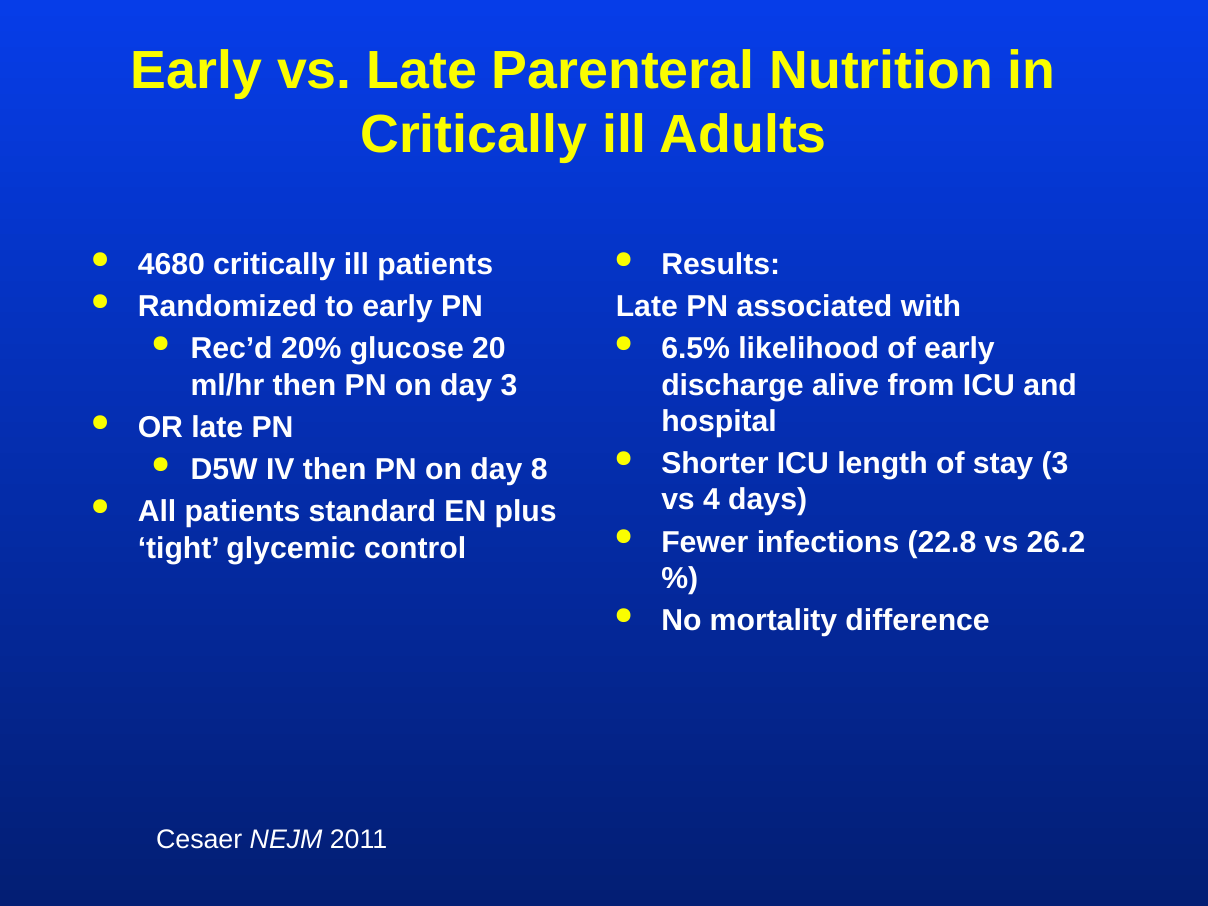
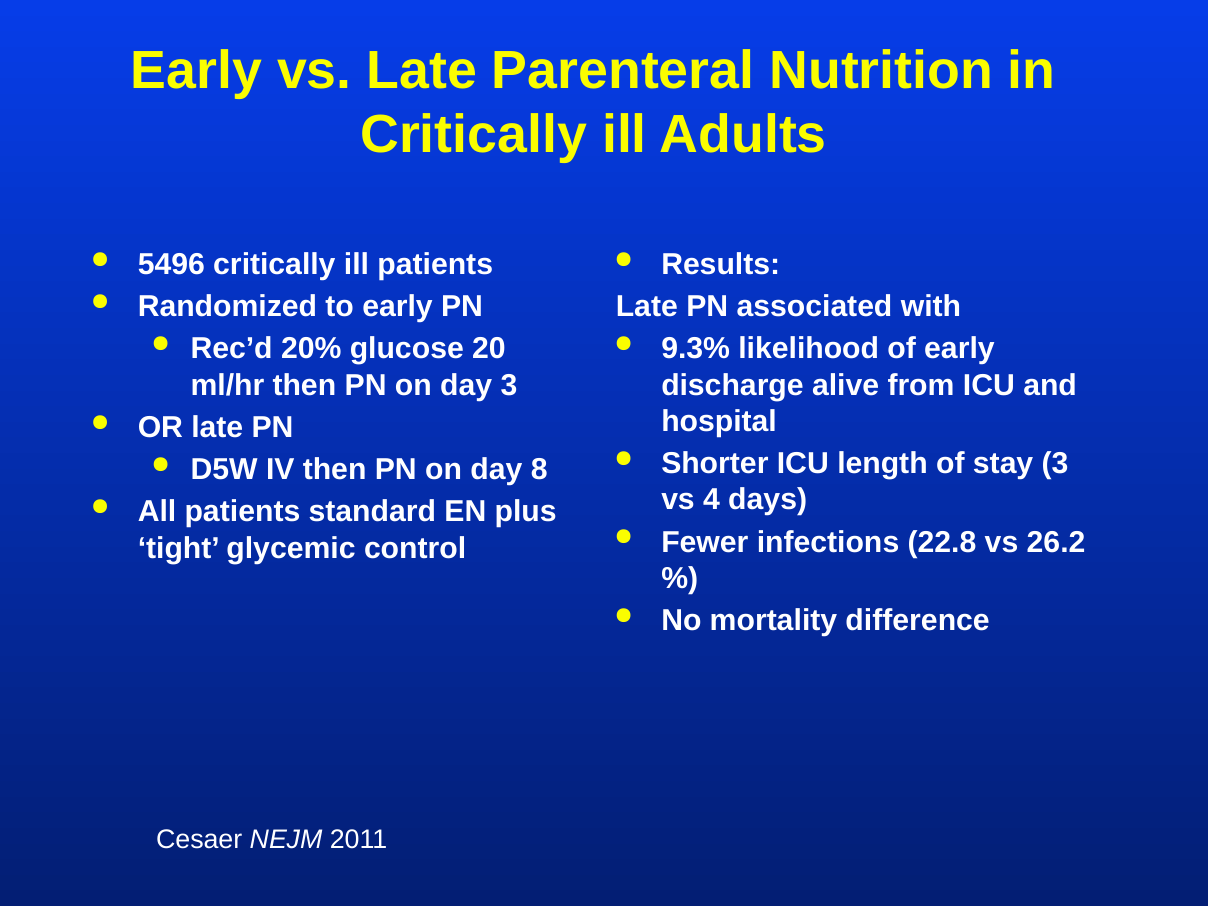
4680: 4680 -> 5496
6.5%: 6.5% -> 9.3%
